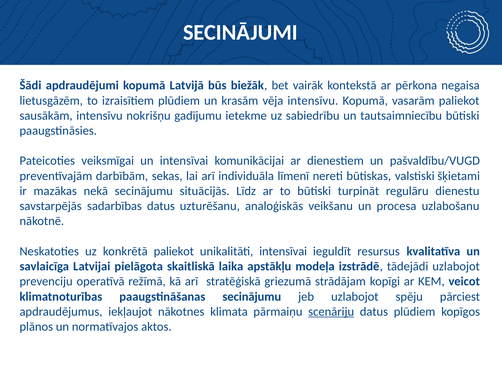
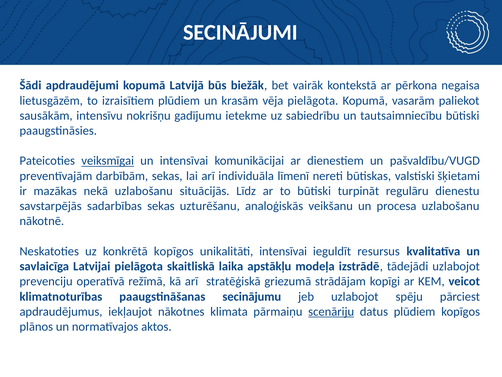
vēja intensīvu: intensīvu -> pielāgota
veiksmīgai underline: none -> present
nekā secinājumu: secinājumu -> uzlabošanu
sadarbības datus: datus -> sekas
konkrētā paliekot: paliekot -> kopīgos
